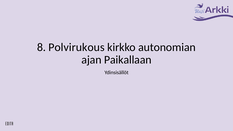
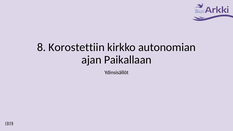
Polvirukous: Polvirukous -> Korostettiin
